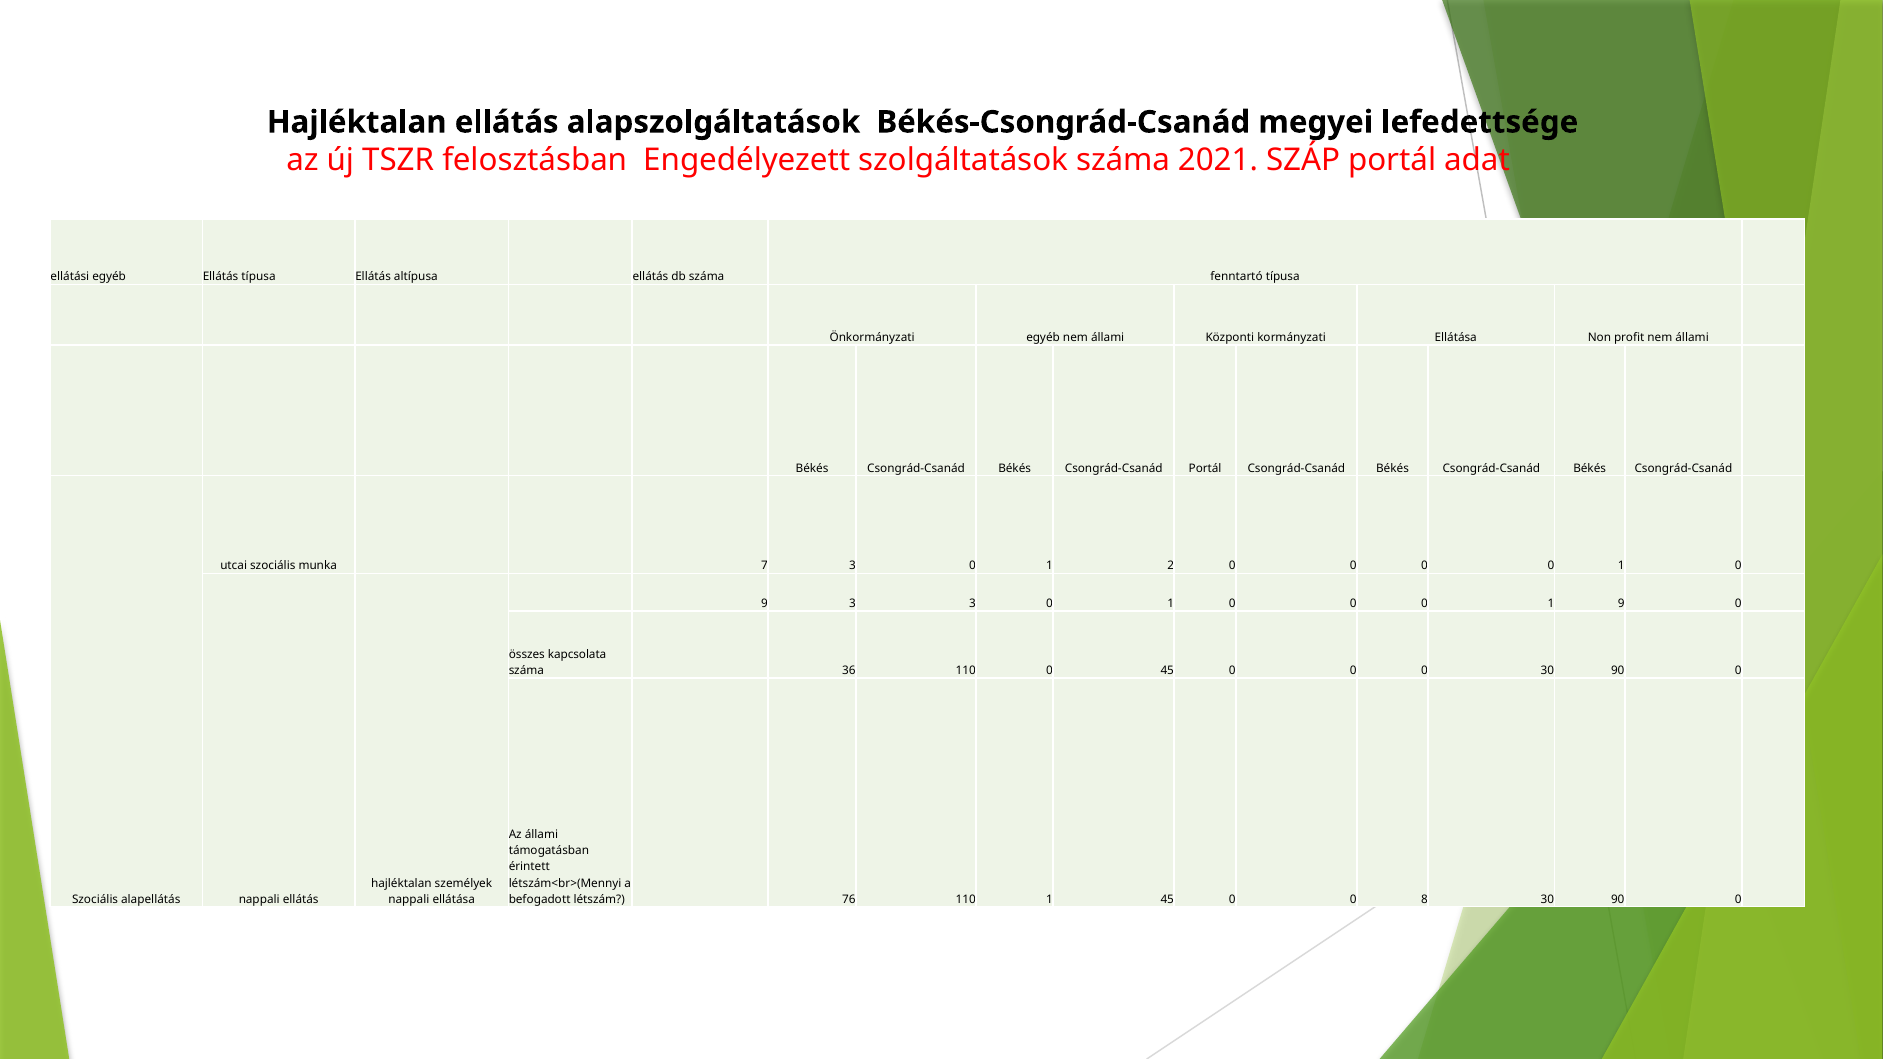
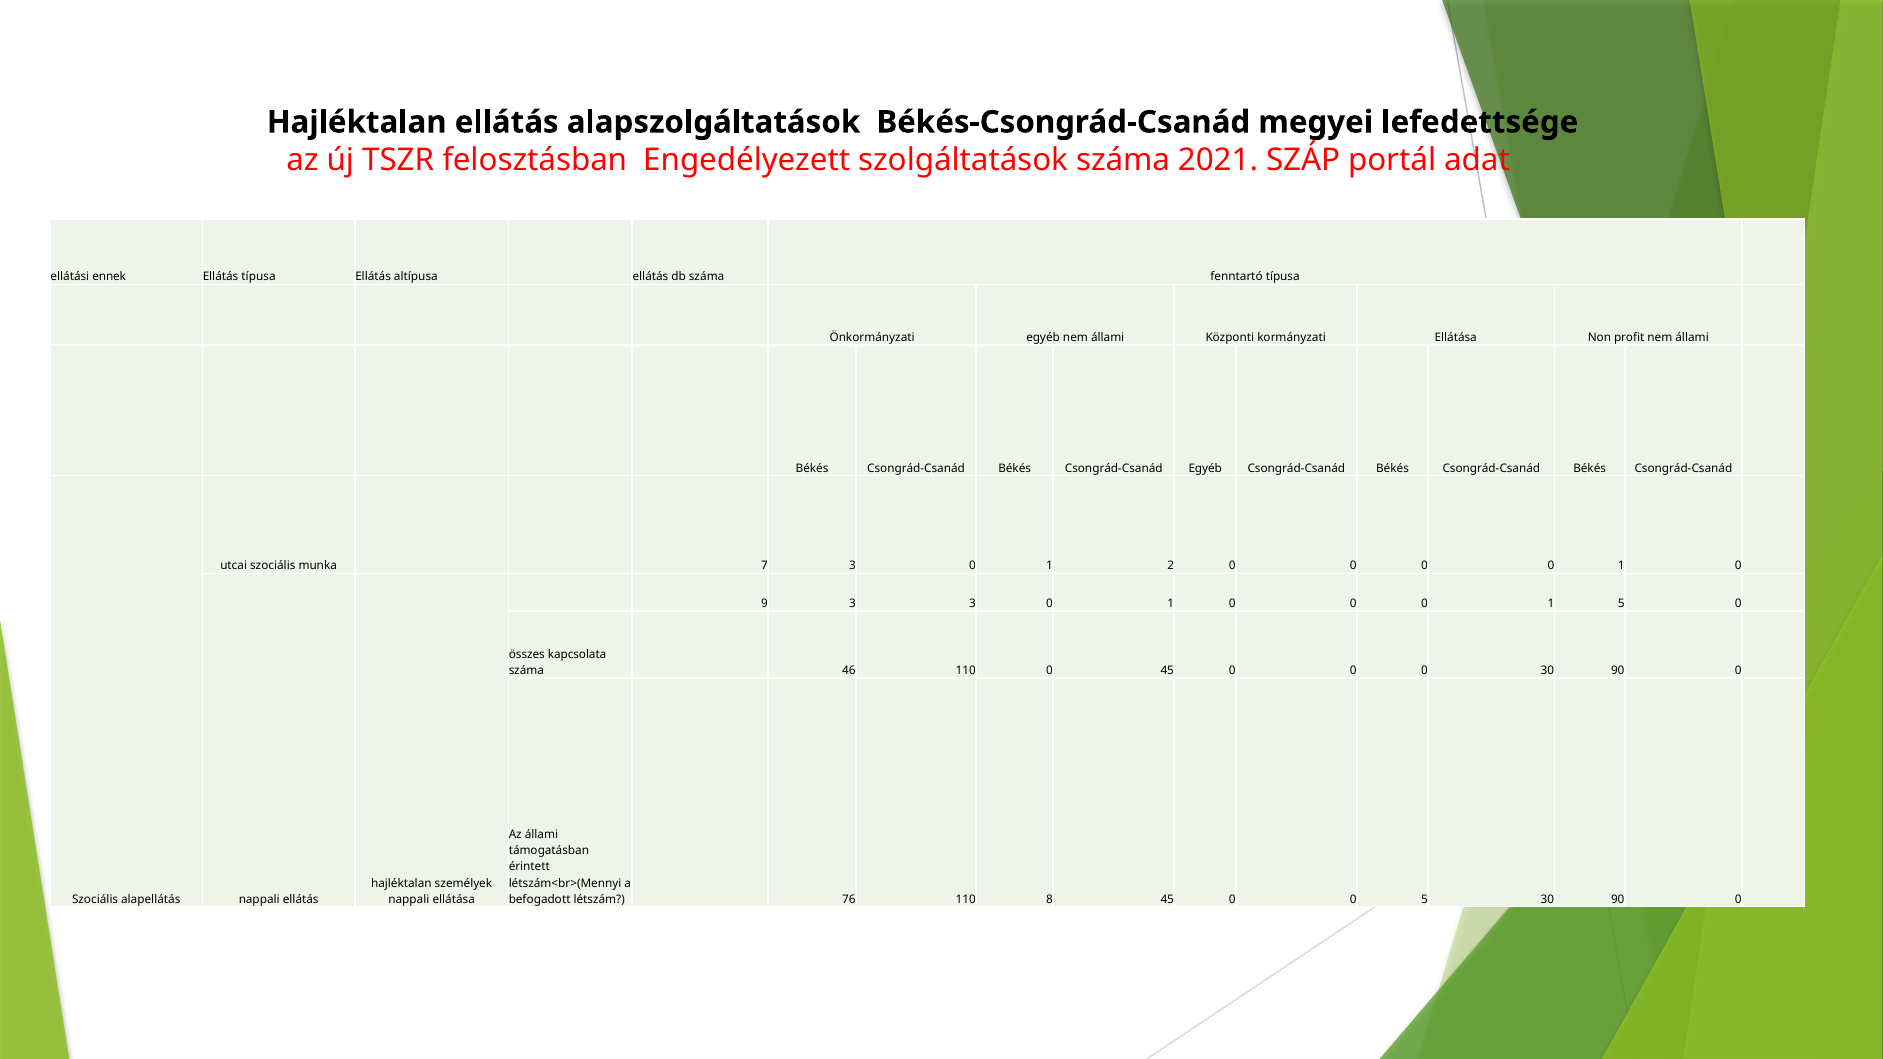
ellátási egyéb: egyéb -> ennek
Csongrád-Csanád Portál: Portál -> Egyéb
1 9: 9 -> 5
36: 36 -> 46
110 1: 1 -> 8
0 8: 8 -> 5
